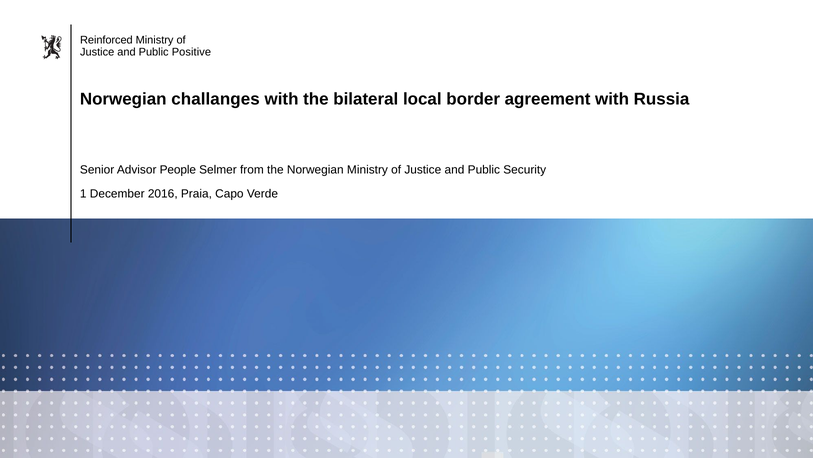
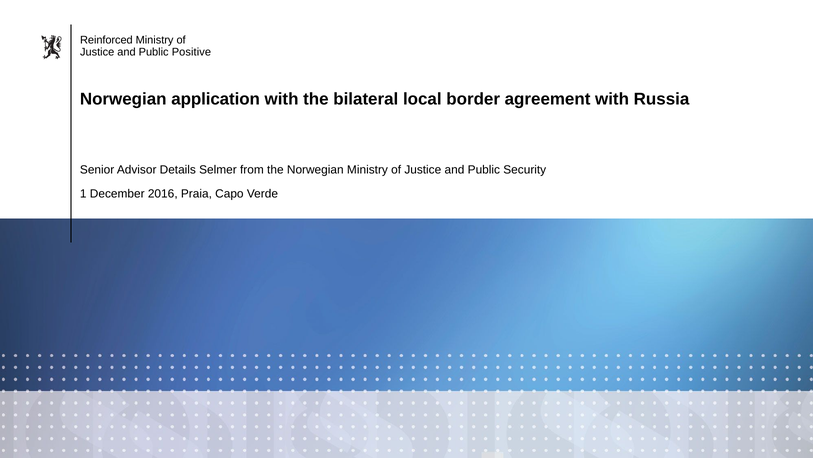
challanges: challanges -> application
People: People -> Details
